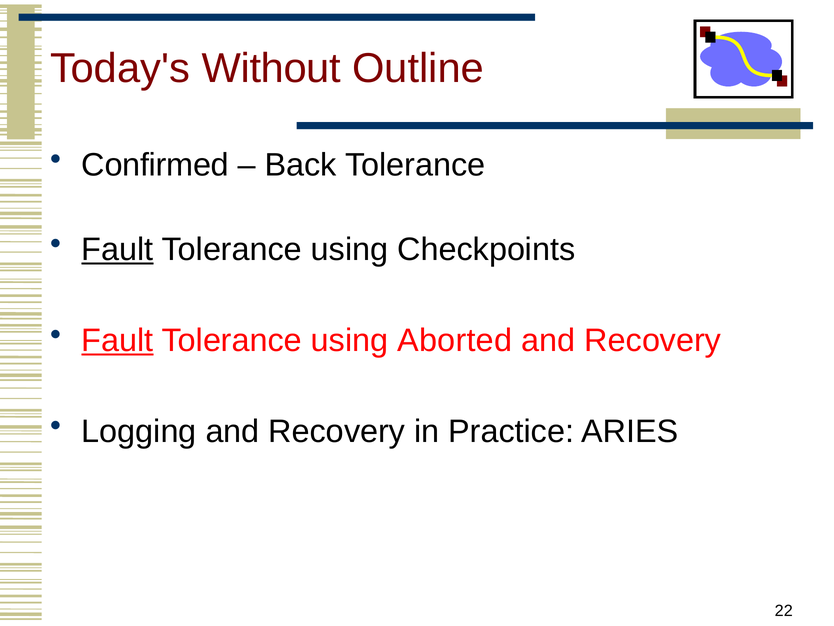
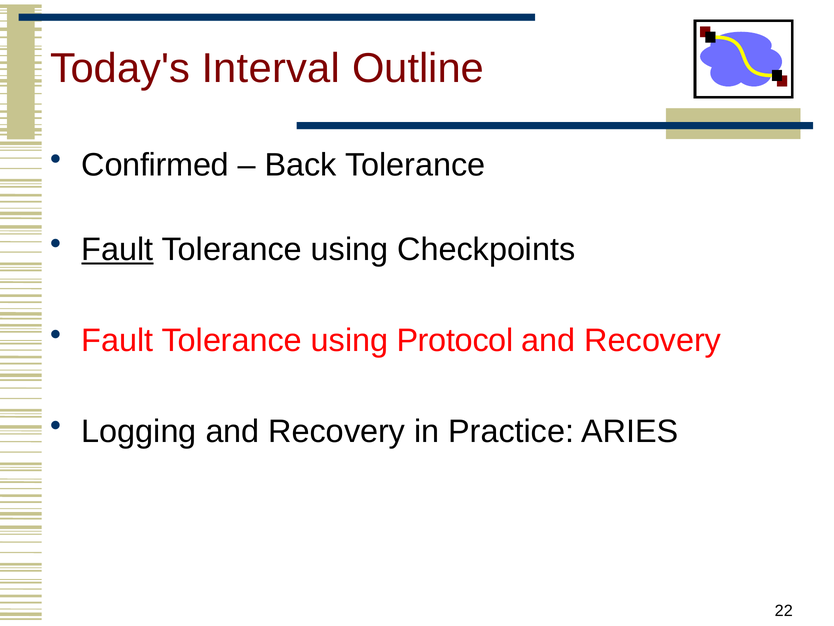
Without: Without -> Interval
Fault at (117, 340) underline: present -> none
Aborted: Aborted -> Protocol
